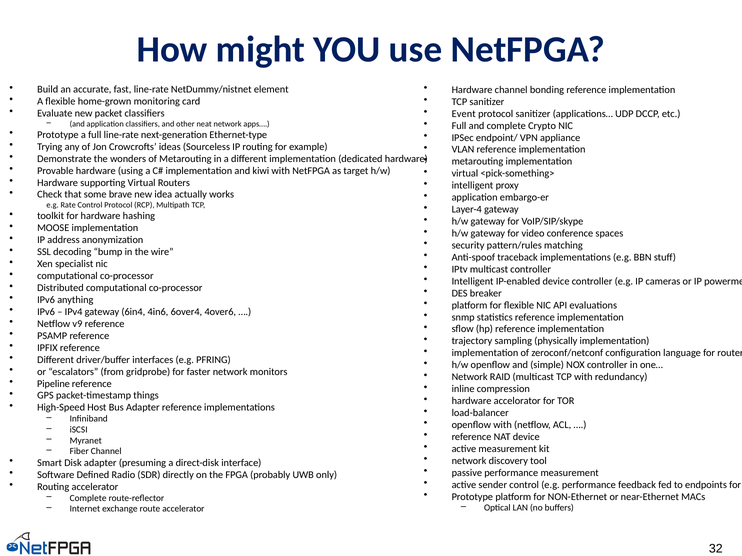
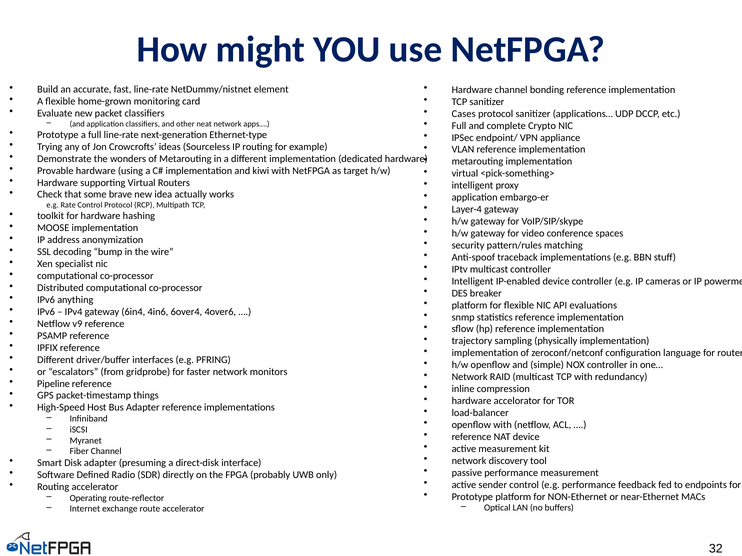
Event: Event -> Cases
Complete at (88, 498): Complete -> Operating
